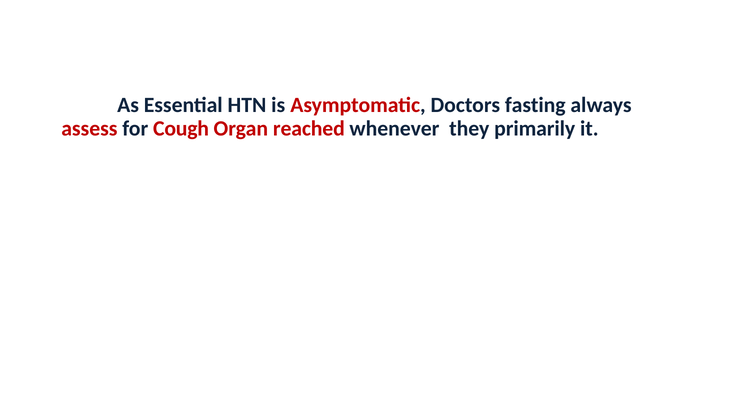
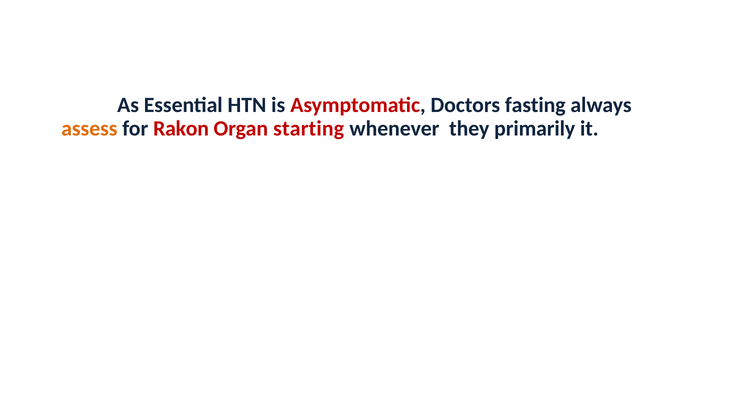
assess colour: red -> orange
Cough: Cough -> Rakon
reached: reached -> starting
